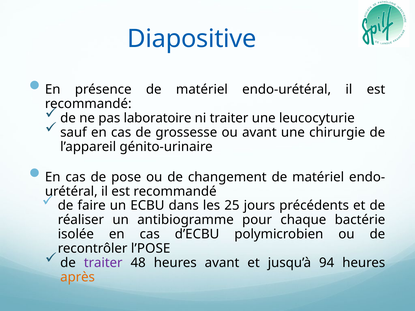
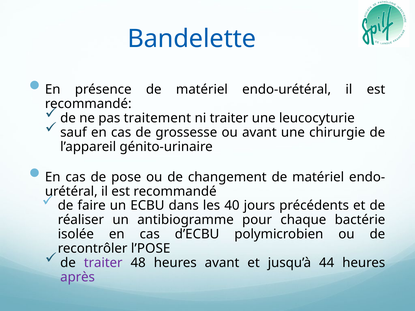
Diapositive: Diapositive -> Bandelette
laboratoire: laboratoire -> traitement
25: 25 -> 40
94: 94 -> 44
après colour: orange -> purple
